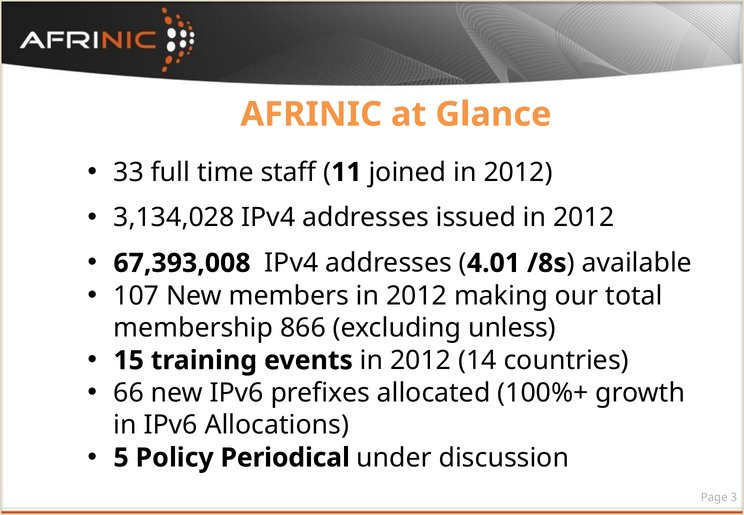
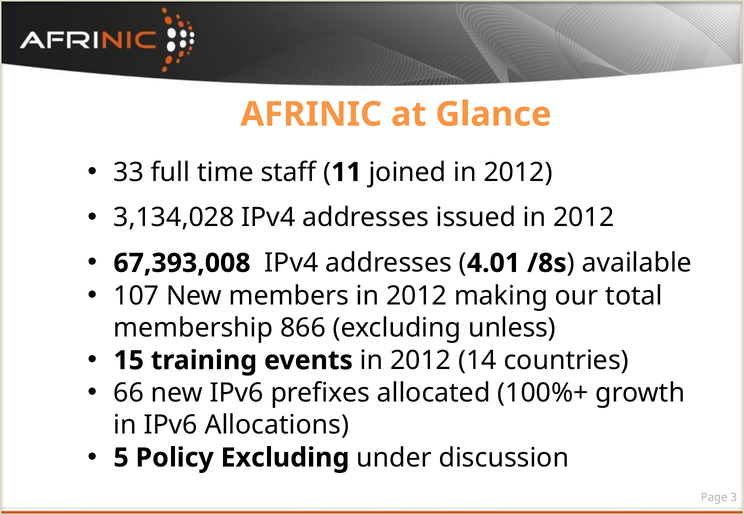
Policy Periodical: Periodical -> Excluding
